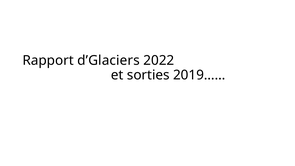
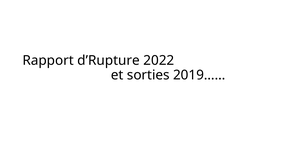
d’Glaciers: d’Glaciers -> d’Rupture
